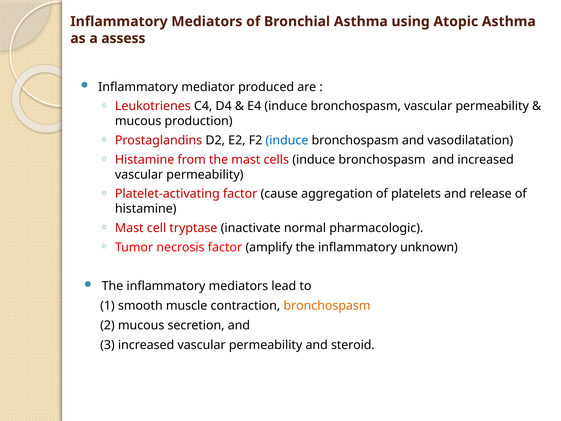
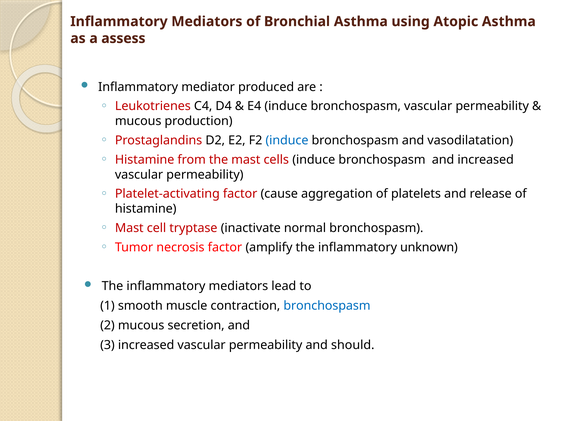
normal pharmacologic: pharmacologic -> bronchospasm
bronchospasm at (327, 306) colour: orange -> blue
steroid: steroid -> should
